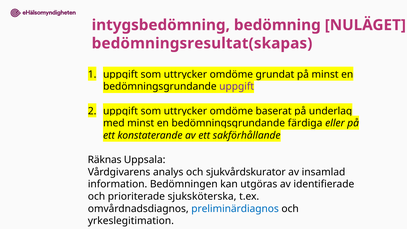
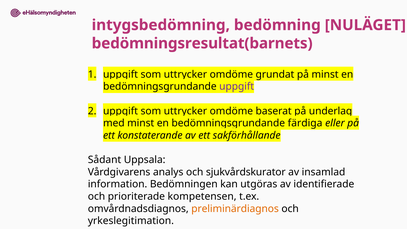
bedömningsresultat(skapas: bedömningsresultat(skapas -> bedömningsresultat(barnets
Räknas: Räknas -> Sådant
sjuksköterska: sjuksköterska -> kompetensen
preliminärdiagnos colour: blue -> orange
